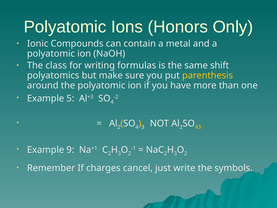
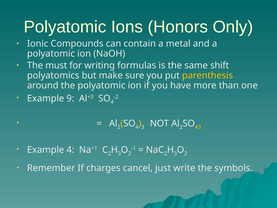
class: class -> must
5: 5 -> 9
Example 9: 9 -> 4
